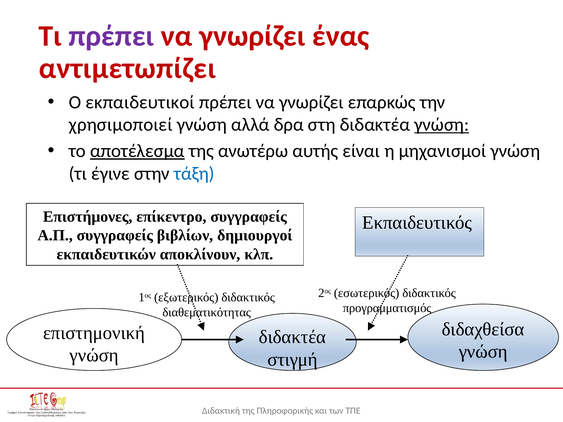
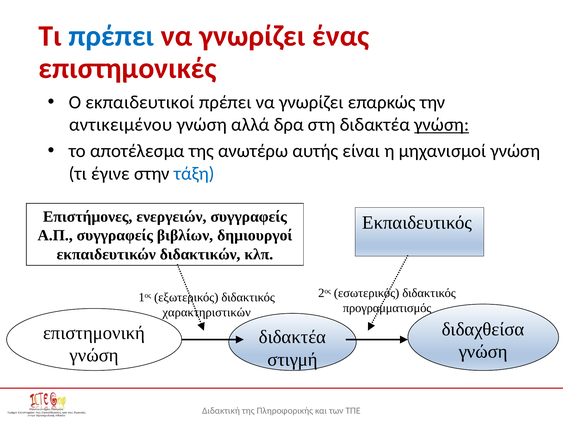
πρέπει at (111, 36) colour: purple -> blue
αντιμετωπίζει: αντιμετωπίζει -> επιστημονικές
χρησιμοποιεί: χρησιμοποιεί -> αντικειμένου
αποτέλεσμα underline: present -> none
επίκεντρο: επίκεντρο -> ενεργειών
αποκλίνουν: αποκλίνουν -> διδακτικών
διαθεματικότητας: διαθεματικότητας -> χαρακτηριστικών
